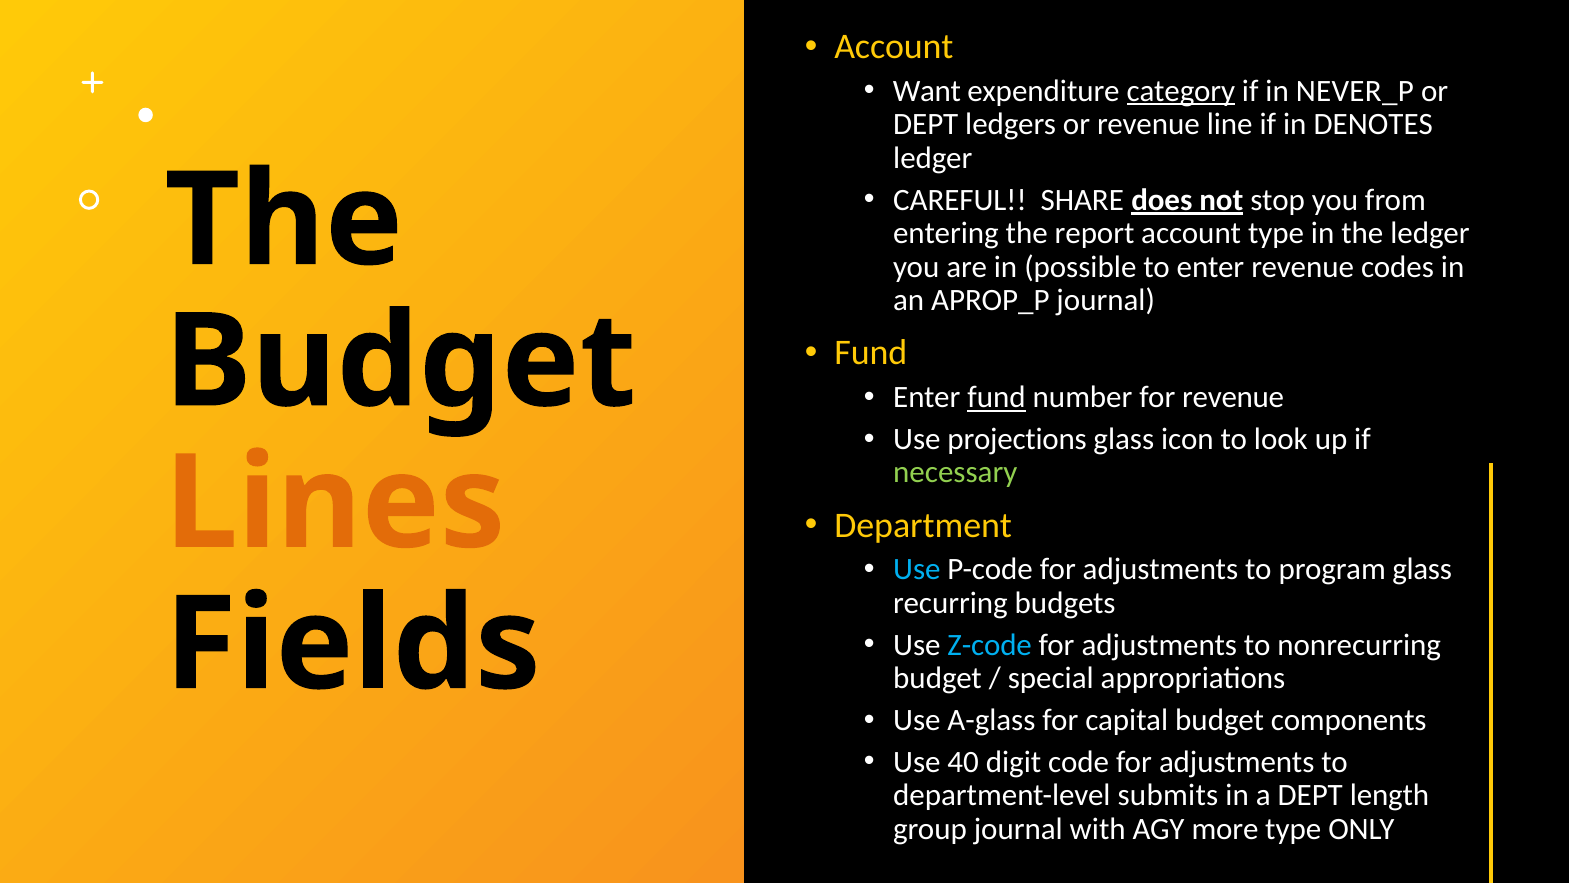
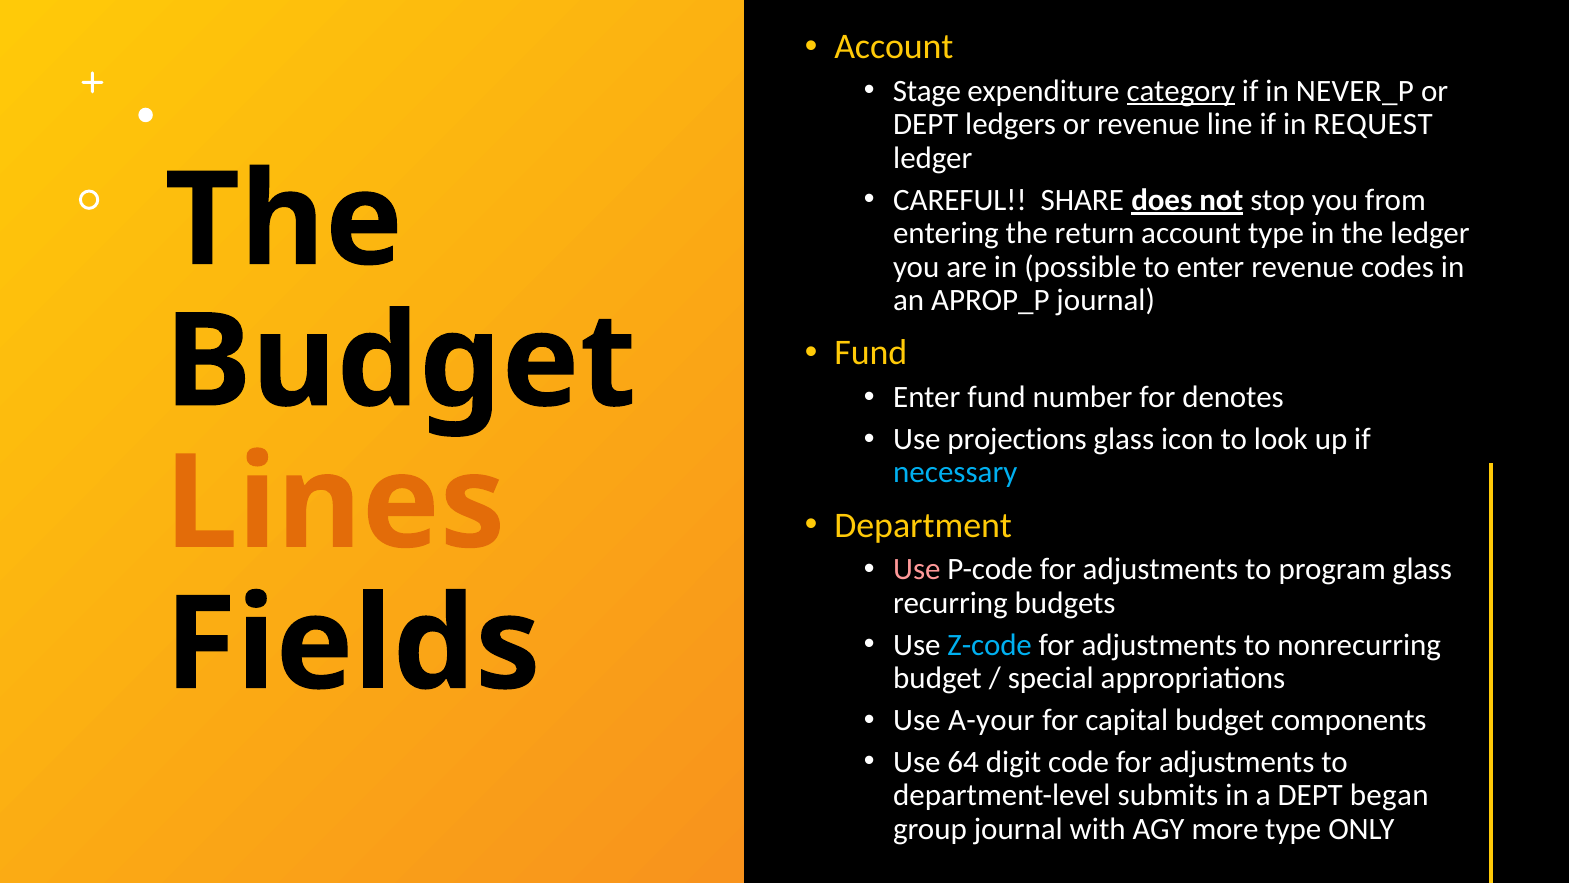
Want: Want -> Stage
DENOTES: DENOTES -> REQUEST
report: report -> return
fund at (997, 397) underline: present -> none
for revenue: revenue -> denotes
necessary colour: light green -> light blue
Use at (917, 569) colour: light blue -> pink
A-glass: A-glass -> A-your
40: 40 -> 64
length: length -> began
